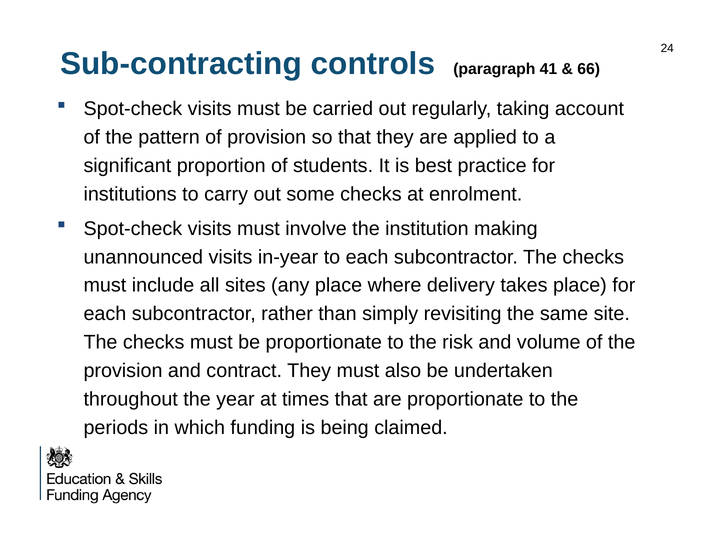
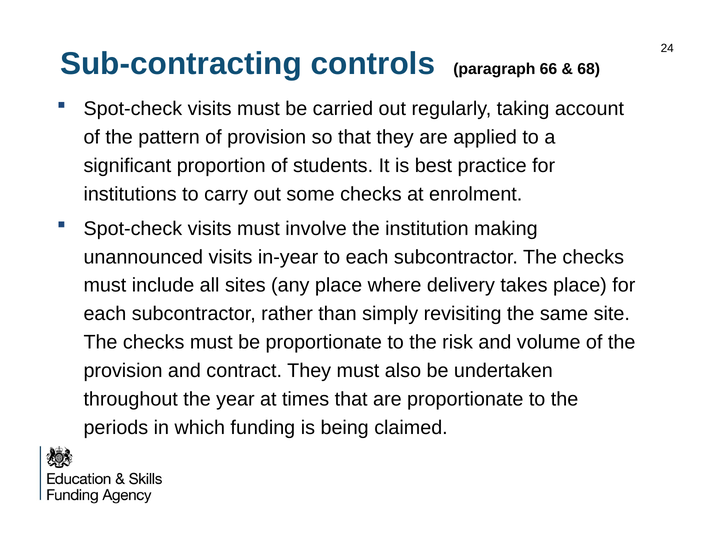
41: 41 -> 66
66: 66 -> 68
